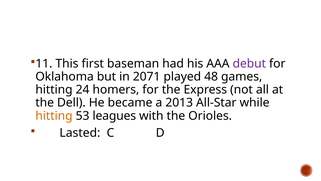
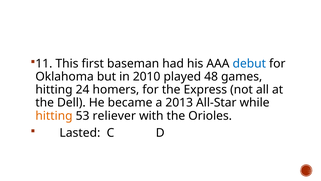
debut colour: purple -> blue
2071: 2071 -> 2010
leagues: leagues -> reliever
